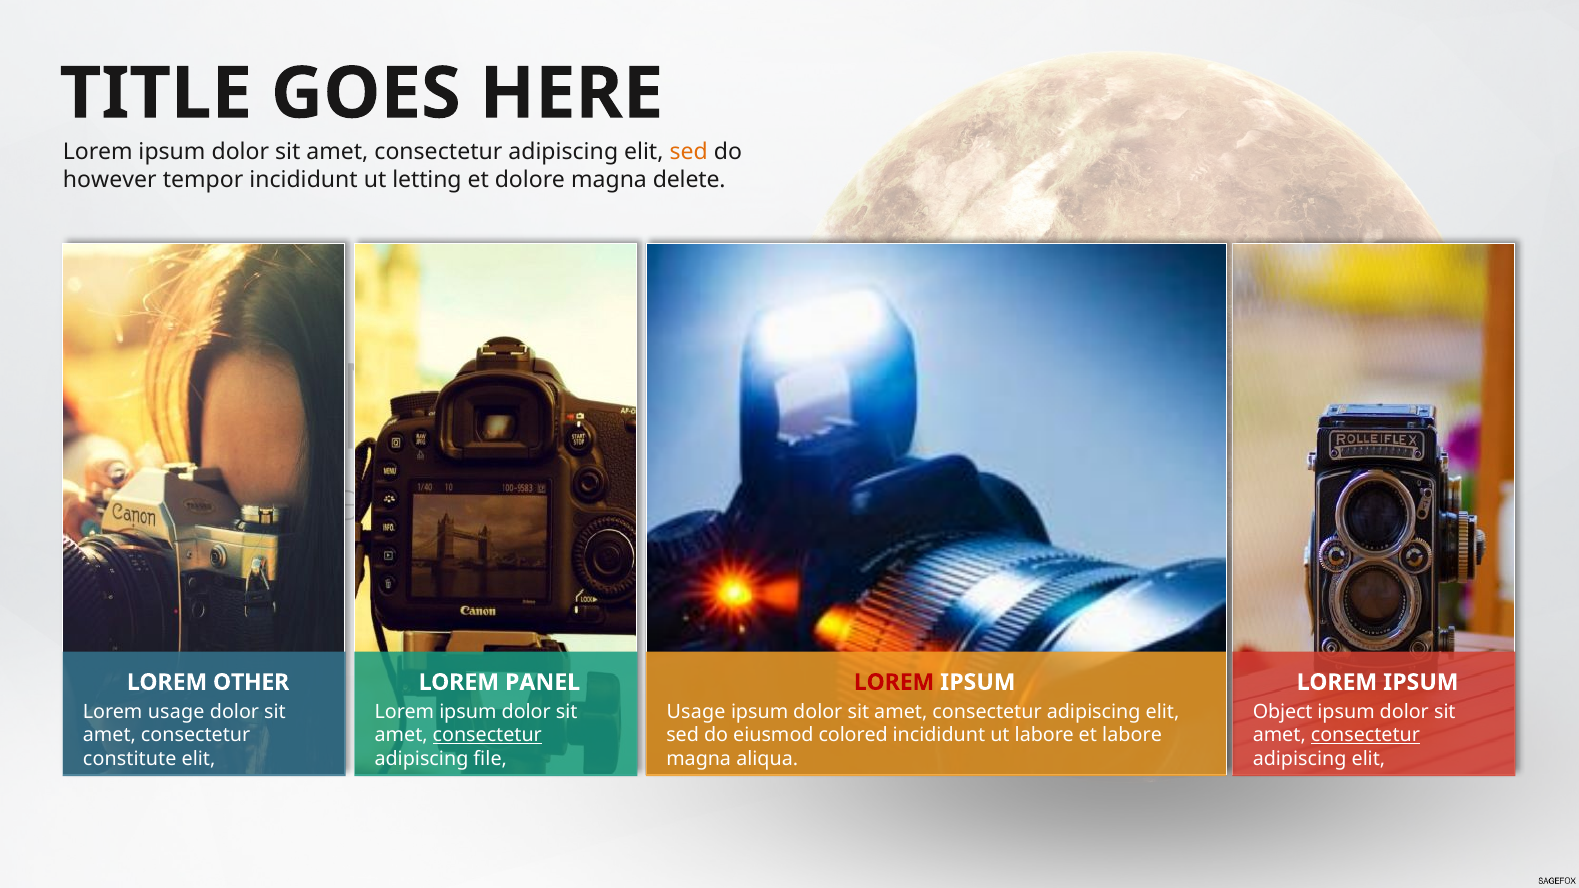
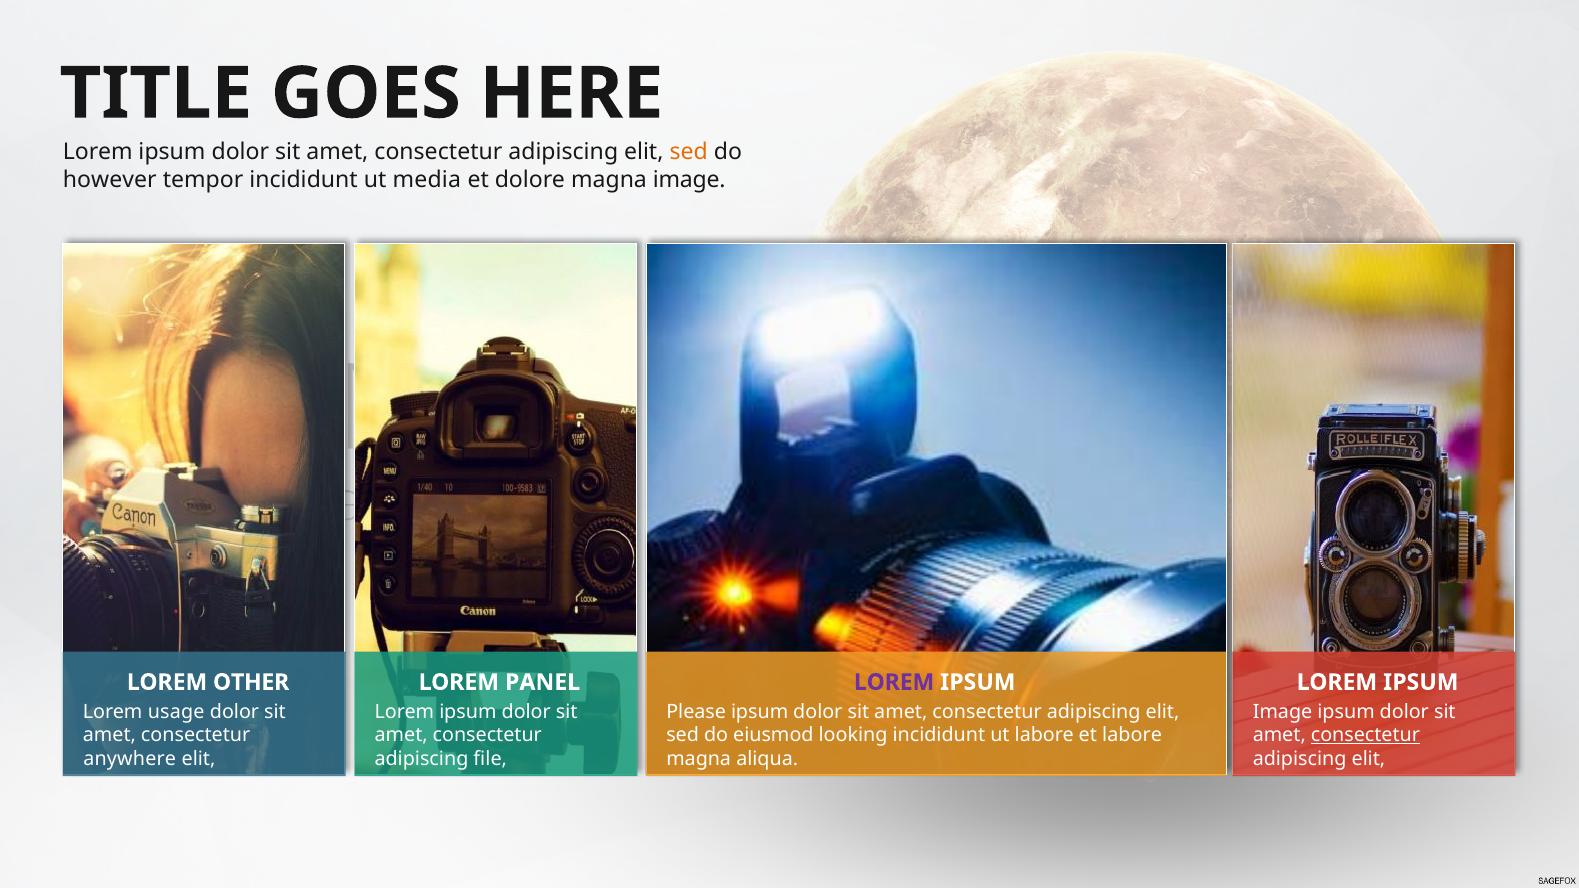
letting: letting -> media
magna delete: delete -> image
LOREM at (894, 682) colour: red -> purple
Usage at (696, 712): Usage -> Please
Object at (1283, 712): Object -> Image
consectetur at (487, 735) underline: present -> none
colored: colored -> looking
constitute: constitute -> anywhere
